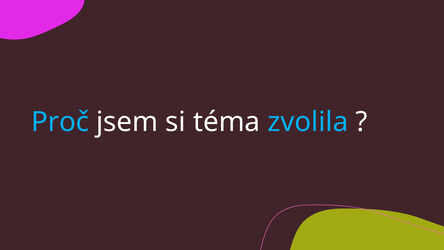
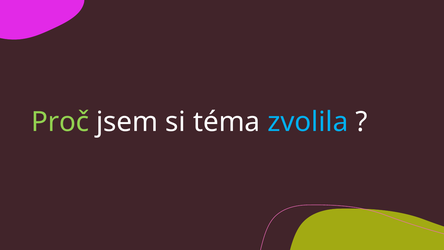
Proč colour: light blue -> light green
